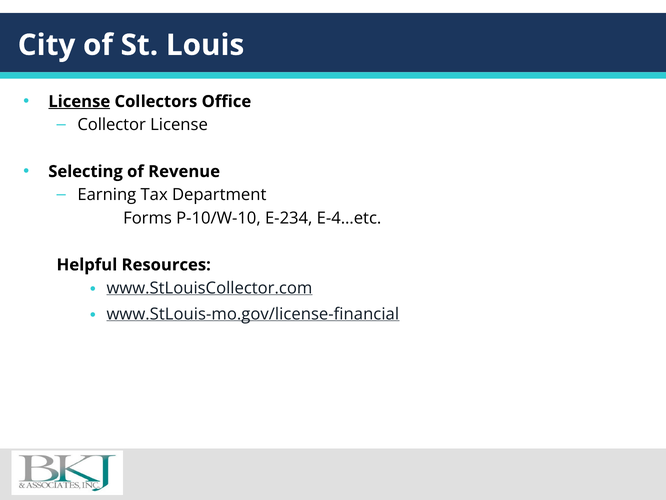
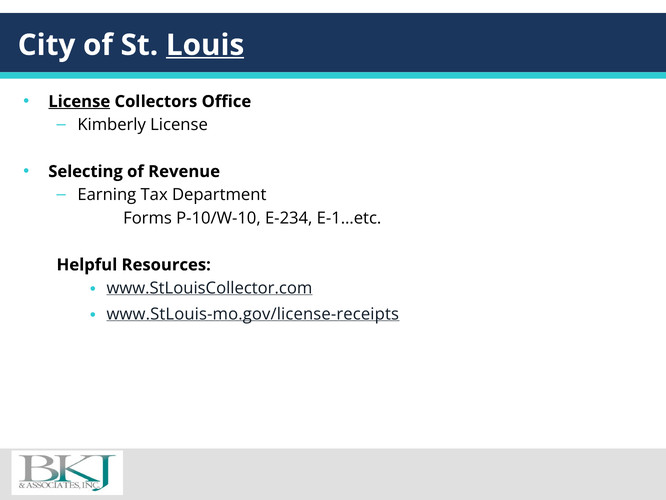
Louis underline: none -> present
Collector: Collector -> Kimberly
E-4…etc: E-4…etc -> E-1…etc
www.StLouis-mo.gov/license-financial: www.StLouis-mo.gov/license-financial -> www.StLouis-mo.gov/license-receipts
